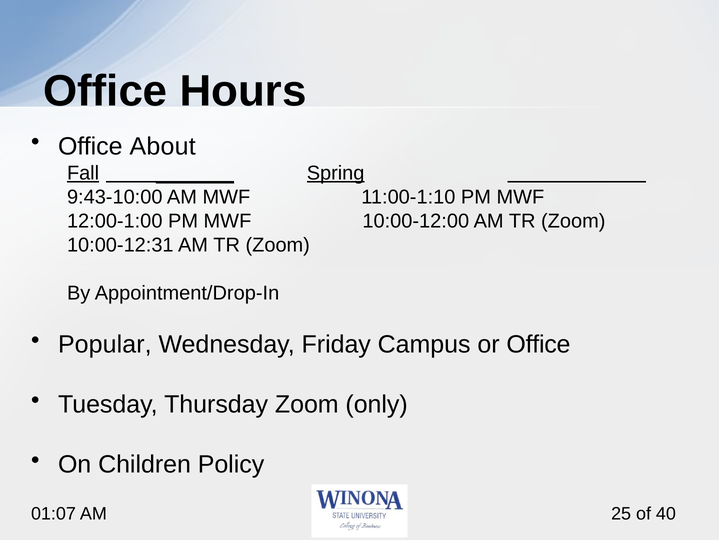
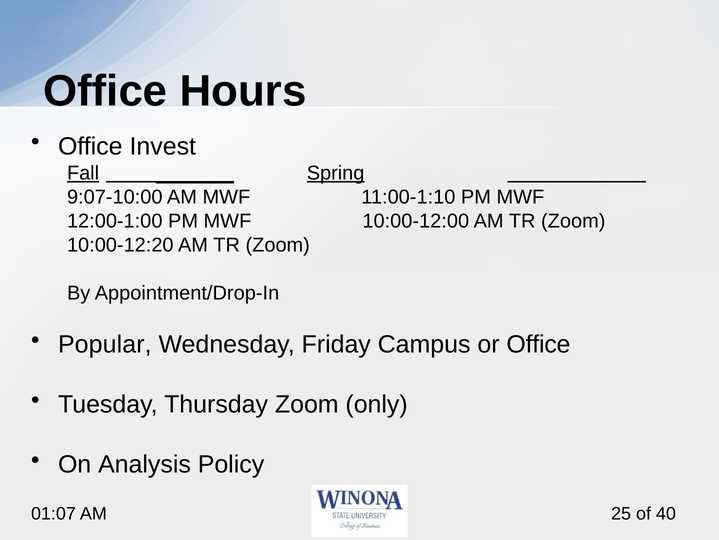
About: About -> Invest
9:43-10:00: 9:43-10:00 -> 9:07-10:00
10:00-12:31: 10:00-12:31 -> 10:00-12:20
Children: Children -> Analysis
